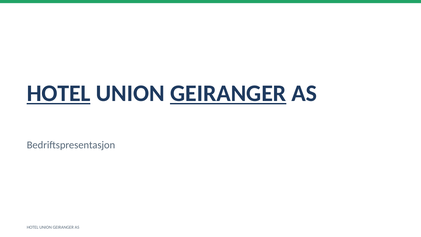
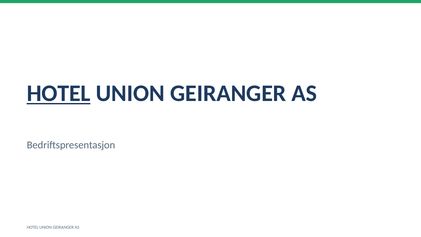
GEIRANGER at (228, 93) underline: present -> none
